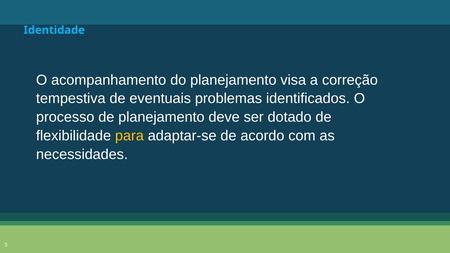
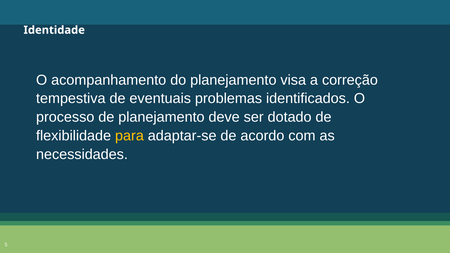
Identidade colour: light blue -> white
